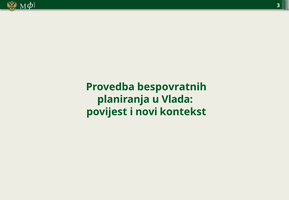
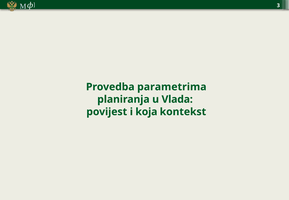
bespovratnih: bespovratnih -> parametrima
novi: novi -> koja
